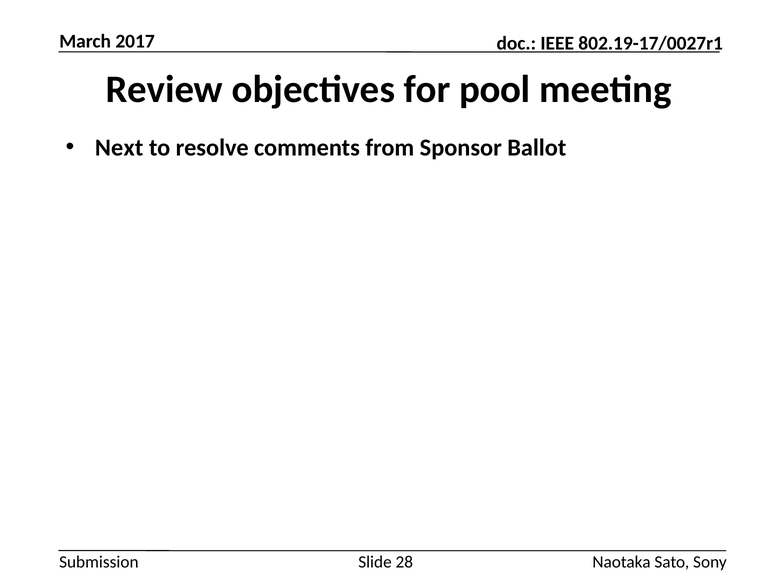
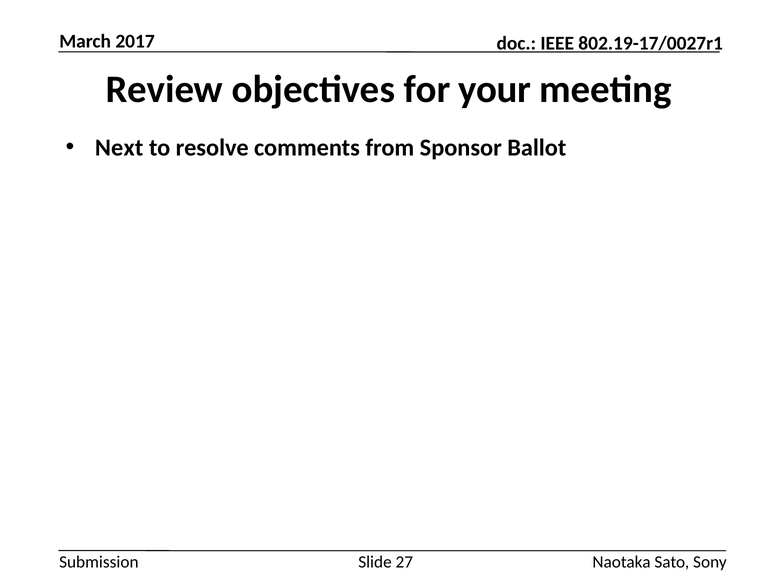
pool: pool -> your
28: 28 -> 27
